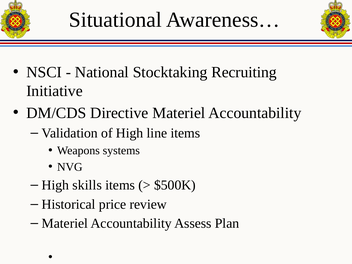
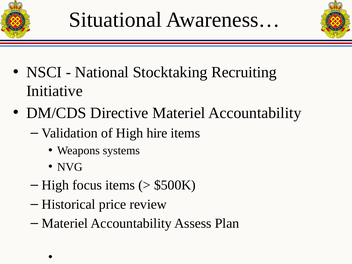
line: line -> hire
skills: skills -> focus
